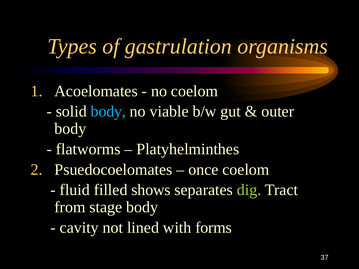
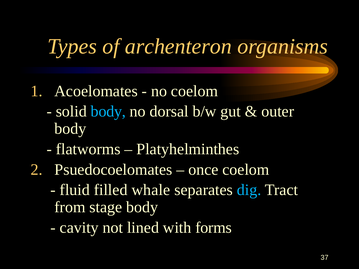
gastrulation: gastrulation -> archenteron
viable: viable -> dorsal
shows: shows -> whale
dig colour: light green -> light blue
